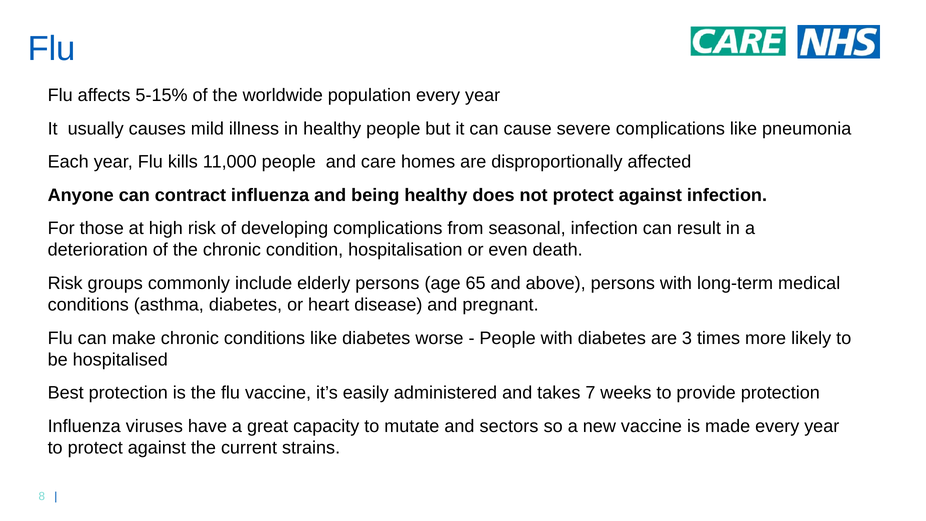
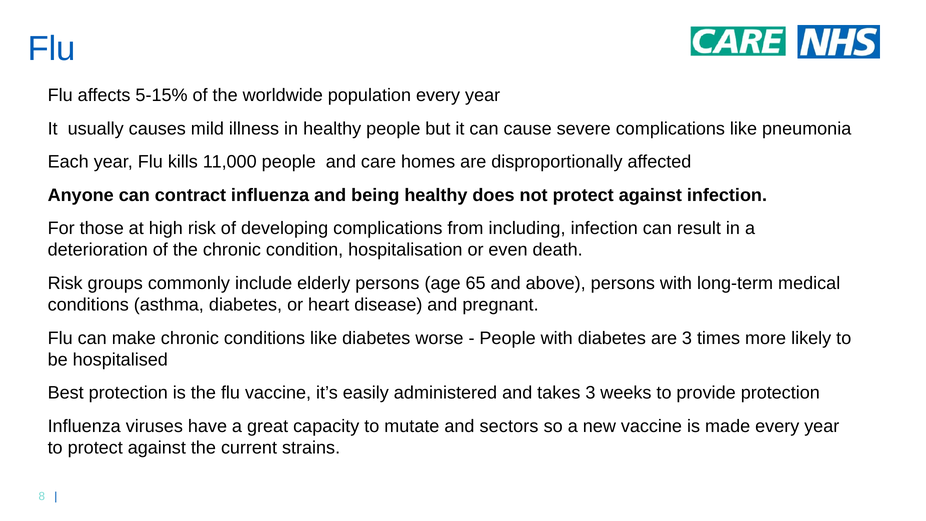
seasonal: seasonal -> including
takes 7: 7 -> 3
